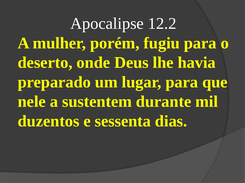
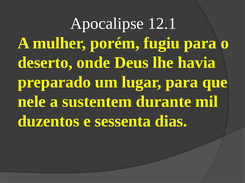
12.2: 12.2 -> 12.1
